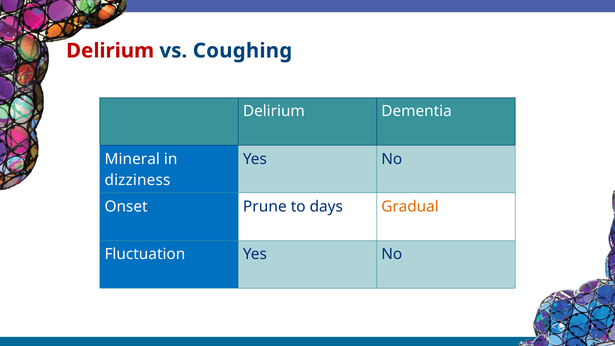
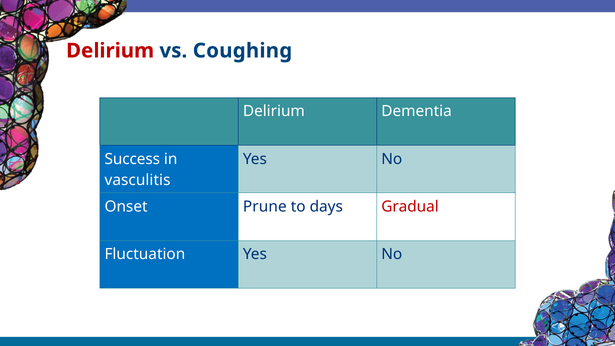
Mineral: Mineral -> Success
dizziness: dizziness -> vasculitis
Gradual colour: orange -> red
